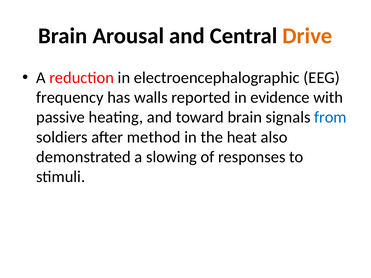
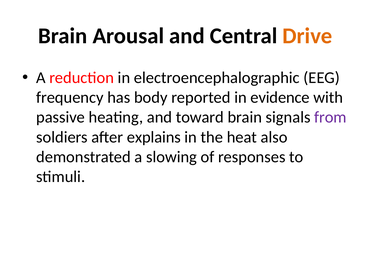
walls: walls -> body
from colour: blue -> purple
method: method -> explains
